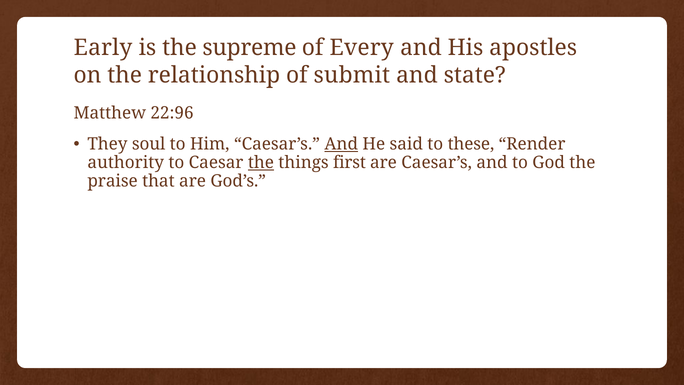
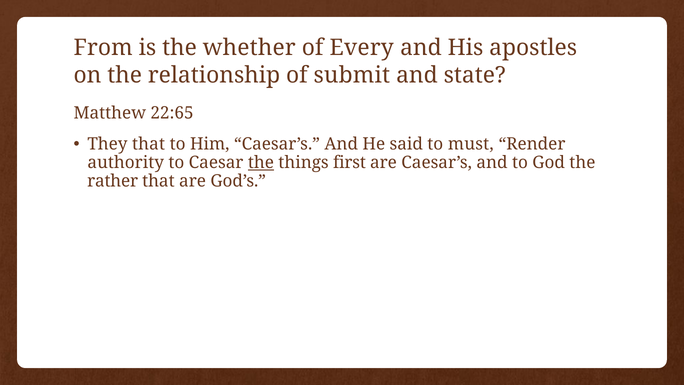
Early: Early -> From
supreme: supreme -> whether
22:96: 22:96 -> 22:65
They soul: soul -> that
And at (341, 144) underline: present -> none
these: these -> must
praise: praise -> rather
